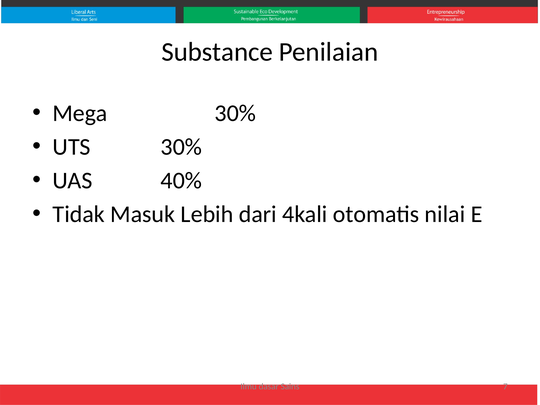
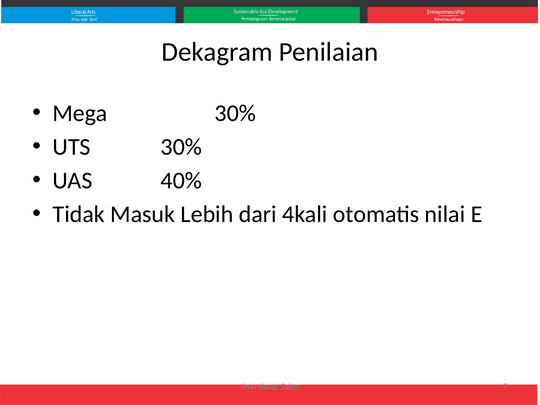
Substance: Substance -> Dekagram
